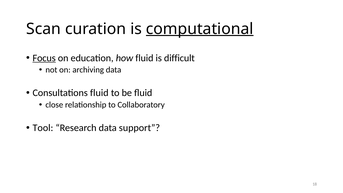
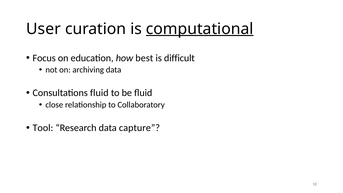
Scan: Scan -> User
Focus underline: present -> none
how fluid: fluid -> best
support: support -> capture
